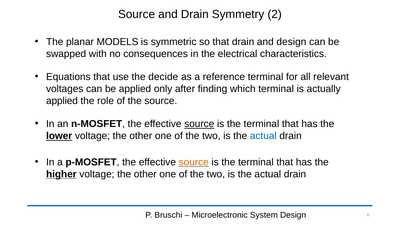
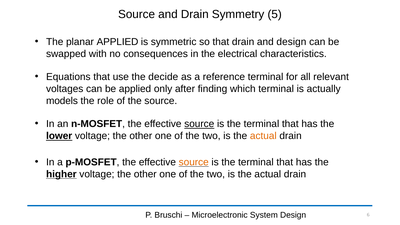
2: 2 -> 5
planar MODELS: MODELS -> APPLIED
applied at (62, 101): applied -> models
actual at (263, 136) colour: blue -> orange
